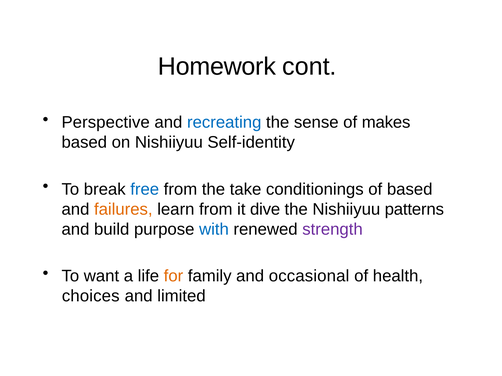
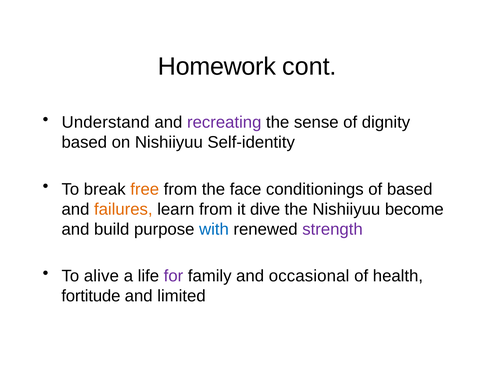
Perspective: Perspective -> Understand
recreating colour: blue -> purple
makes: makes -> dignity
free colour: blue -> orange
take: take -> face
patterns: patterns -> become
want: want -> alive
for colour: orange -> purple
choices: choices -> fortitude
